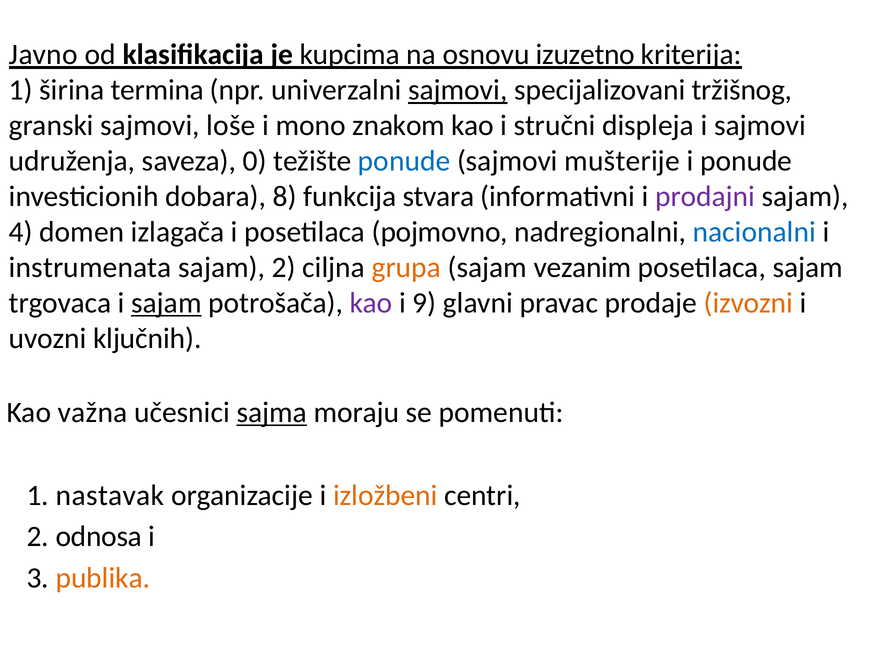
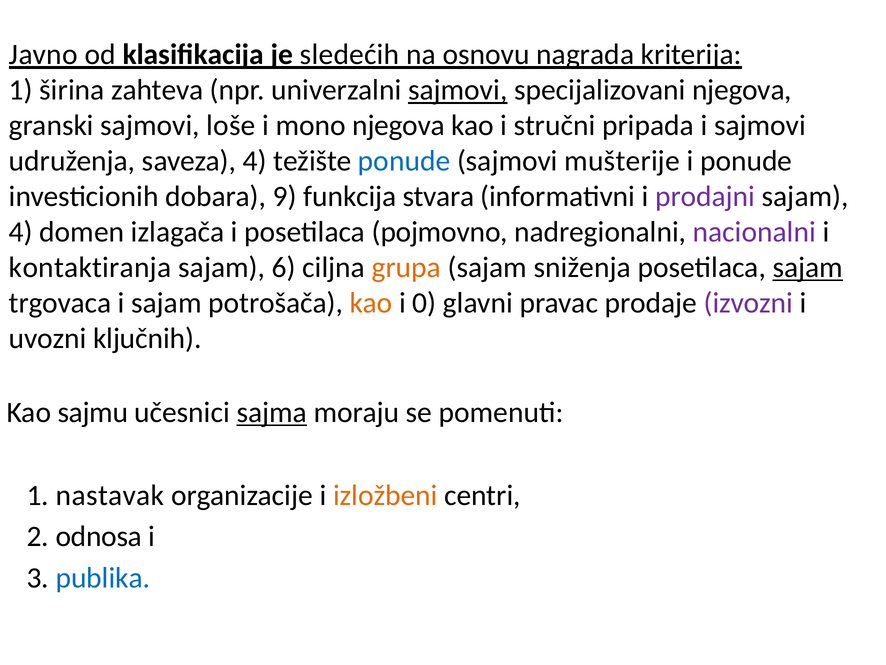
kupcima: kupcima -> sledećih
izuzetno: izuzetno -> nagrada
termina: termina -> zahteva
specijalizovani tržišnog: tržišnog -> njegova
mono znakom: znakom -> njegova
displeja: displeja -> pripada
saveza 0: 0 -> 4
8: 8 -> 9
nacionalni colour: blue -> purple
instrumenata: instrumenata -> kontaktiranja
sajam 2: 2 -> 6
vezanim: vezanim -> sniženja
sajam at (808, 267) underline: none -> present
sajam at (166, 303) underline: present -> none
kao at (371, 303) colour: purple -> orange
9: 9 -> 0
izvozni colour: orange -> purple
važna: važna -> sajmu
publika colour: orange -> blue
